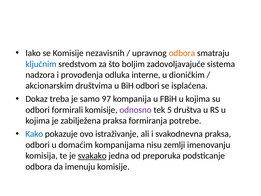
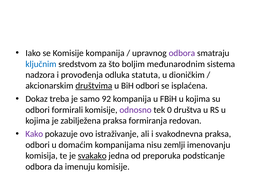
Komisije nezavisnih: nezavisnih -> kompanija
odbora at (182, 53) colour: orange -> purple
zadovoljavajuće: zadovoljavajuće -> međunarodnim
interne: interne -> statuta
društvima underline: none -> present
97: 97 -> 92
5: 5 -> 0
potrebe: potrebe -> redovan
Kako colour: blue -> purple
